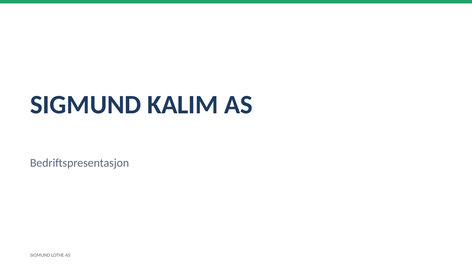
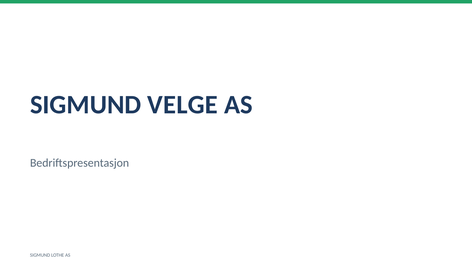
KALIM: KALIM -> VELGE
